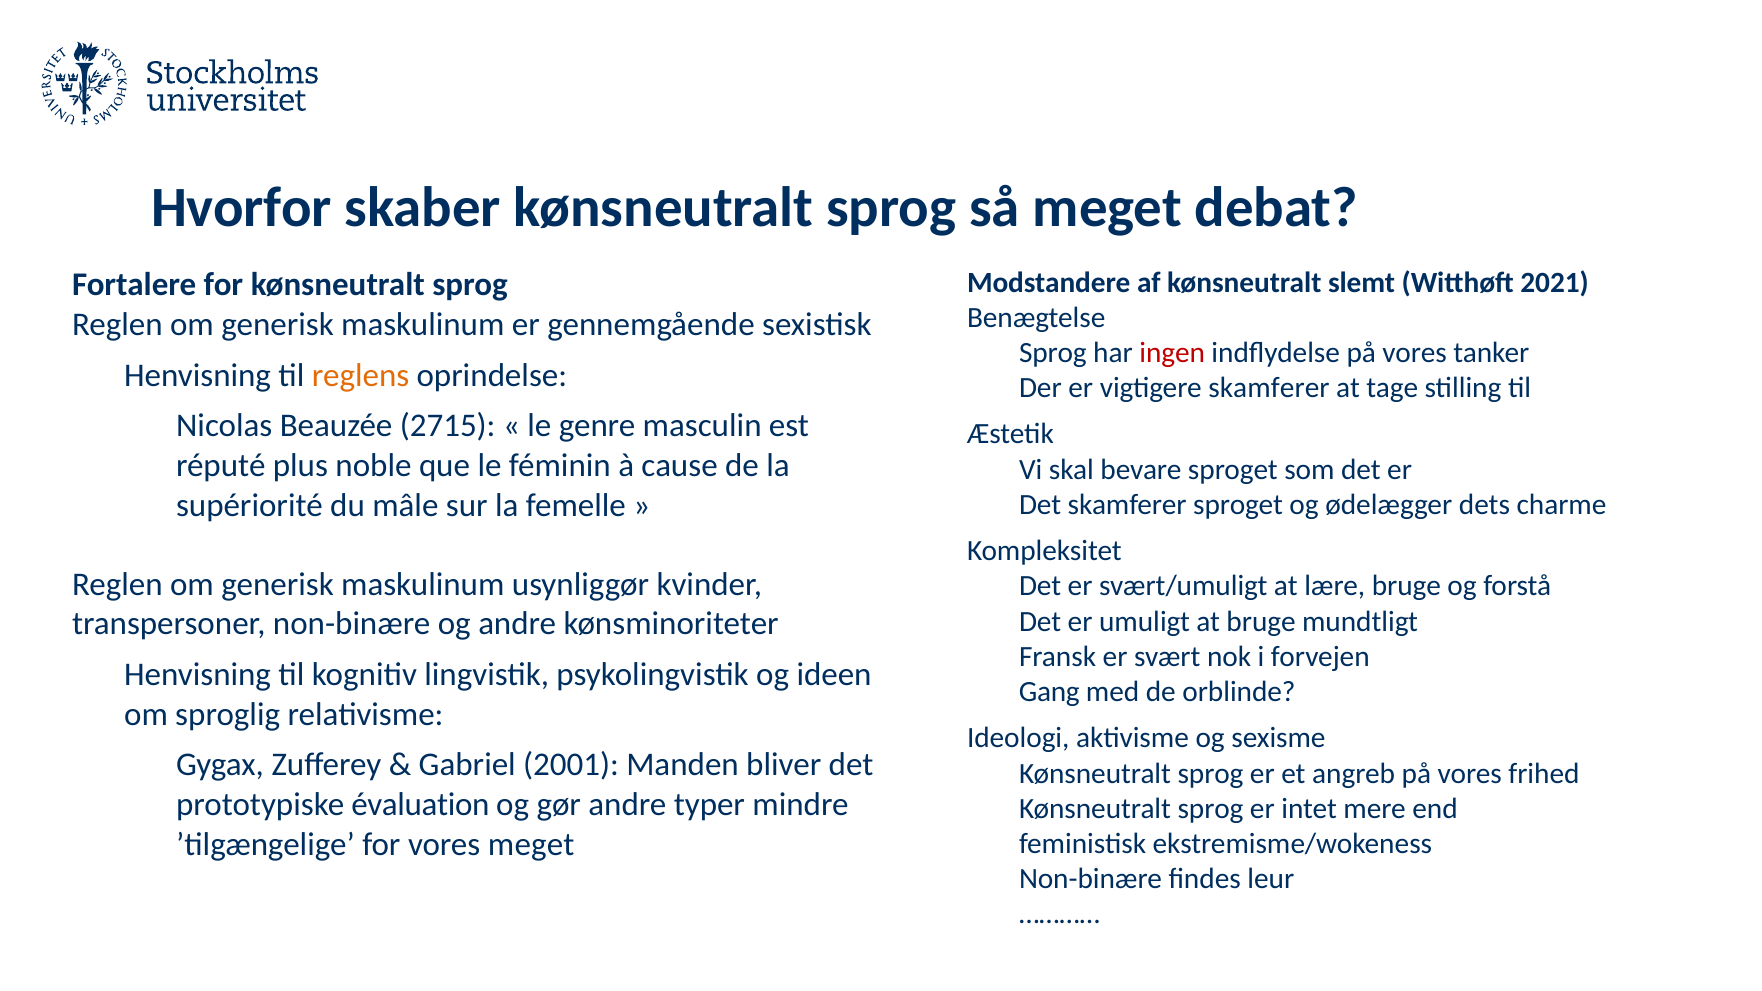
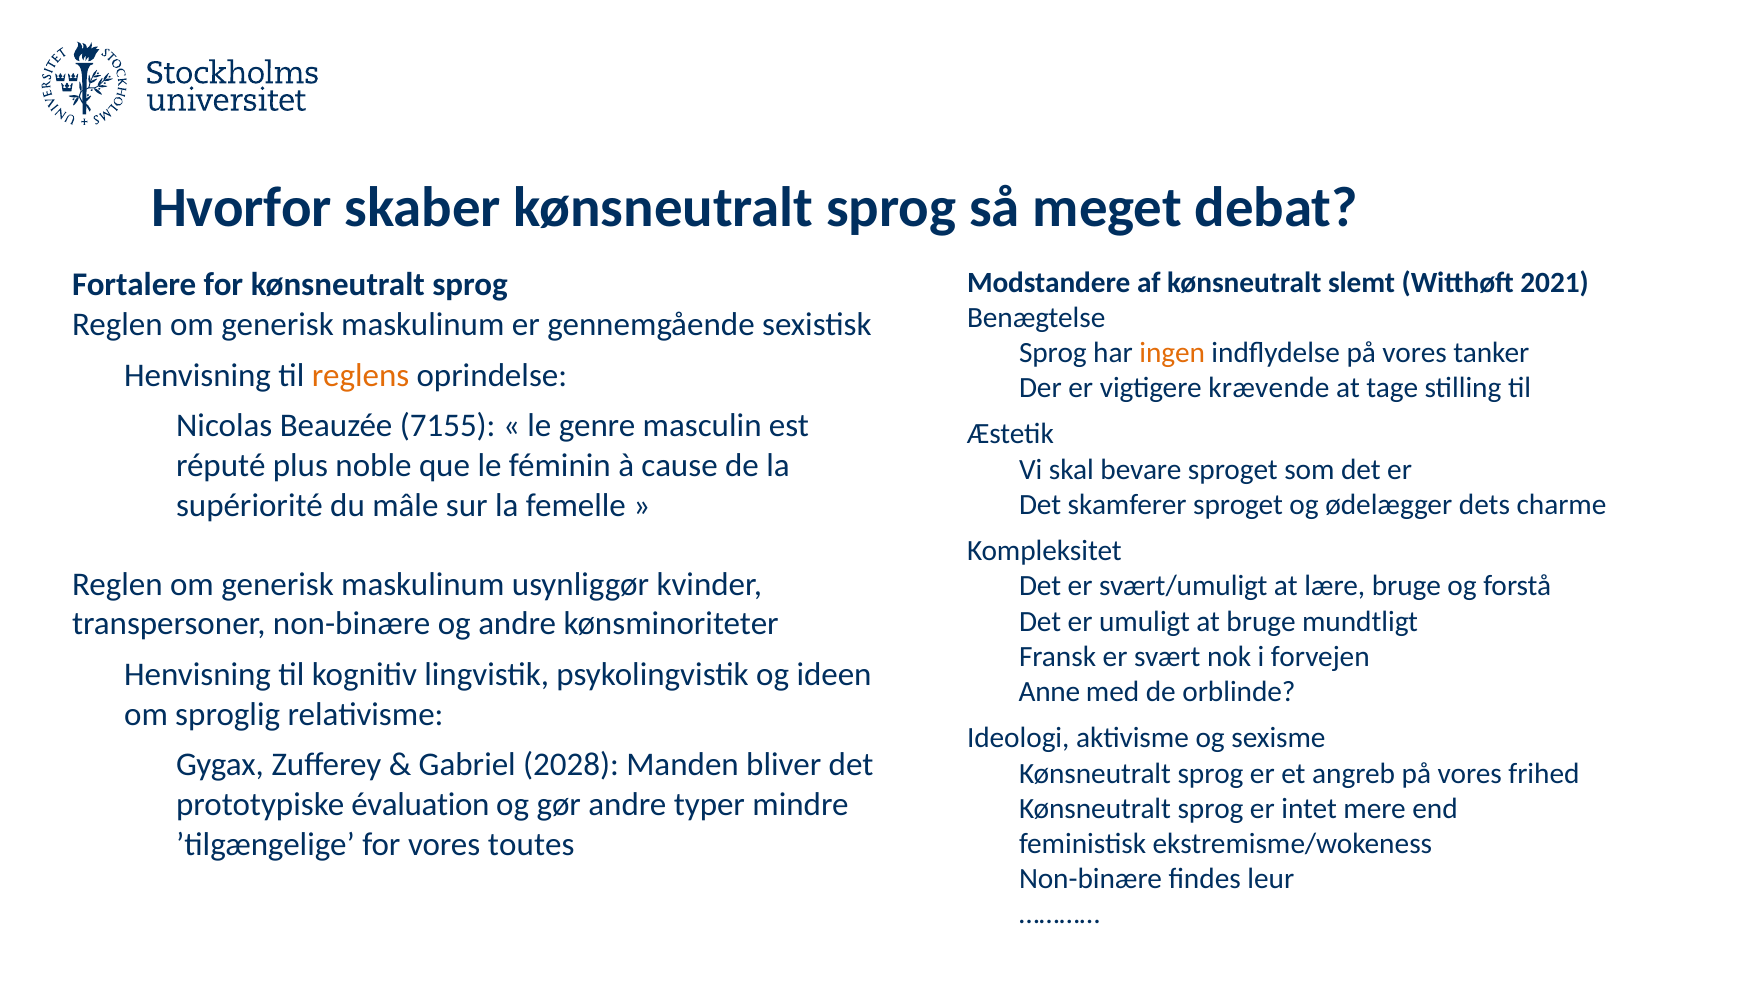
ingen colour: red -> orange
vigtigere skamferer: skamferer -> krævende
2715: 2715 -> 7155
Gang: Gang -> Anne
2001: 2001 -> 2028
vores meget: meget -> toutes
